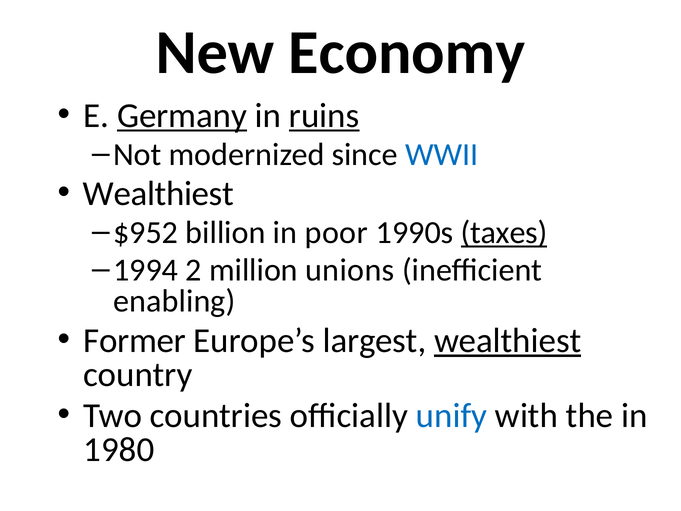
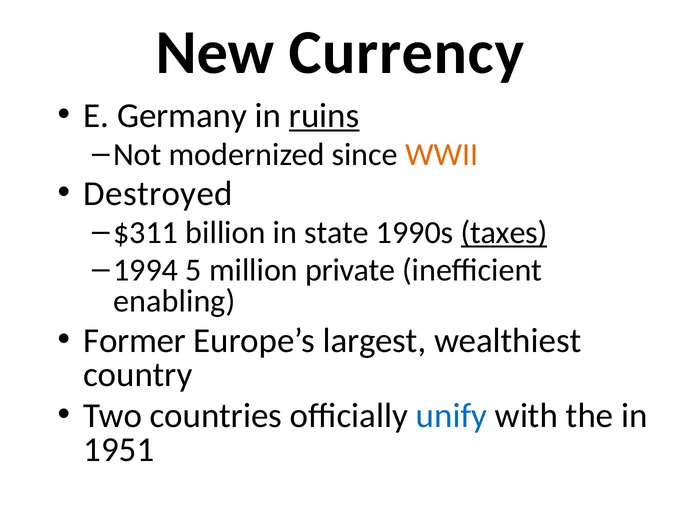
Economy: Economy -> Currency
Germany underline: present -> none
WWII colour: blue -> orange
Wealthiest at (158, 194): Wealthiest -> Destroyed
$952: $952 -> $311
poor: poor -> state
2: 2 -> 5
unions: unions -> private
wealthiest at (508, 340) underline: present -> none
1980: 1980 -> 1951
